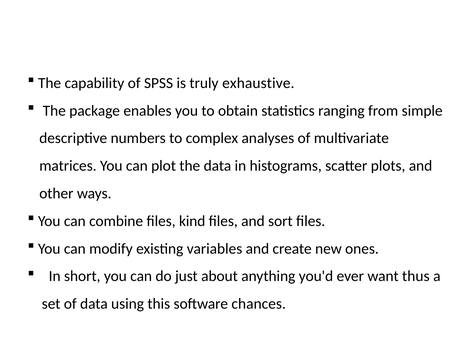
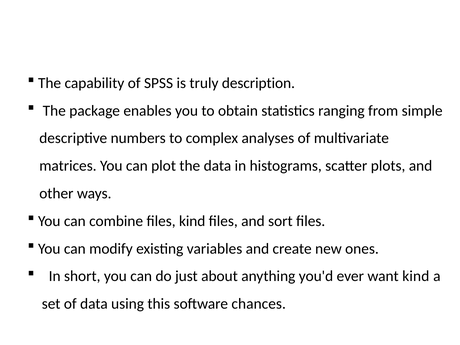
exhaustive: exhaustive -> description
want thus: thus -> kind
